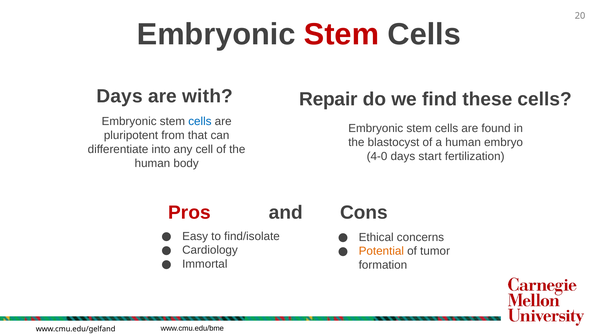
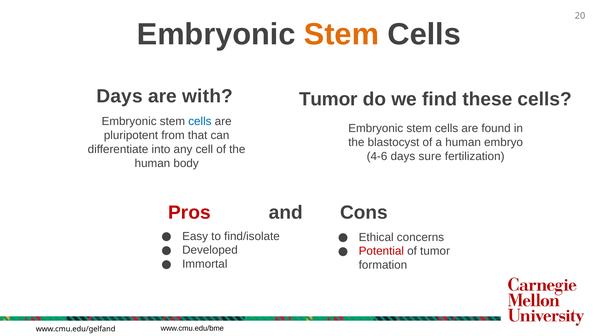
Stem at (342, 35) colour: red -> orange
Repair at (328, 99): Repair -> Tumor
4-0: 4-0 -> 4-6
start: start -> sure
Cardiology: Cardiology -> Developed
Potential colour: orange -> red
